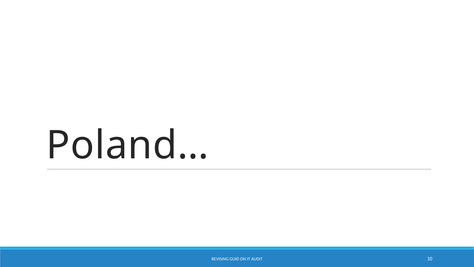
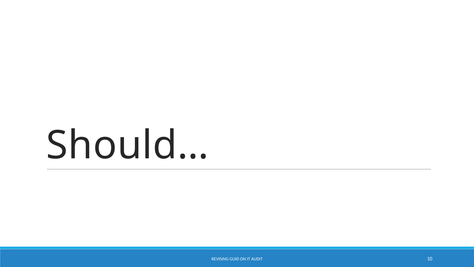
Poland…: Poland… -> Should…
